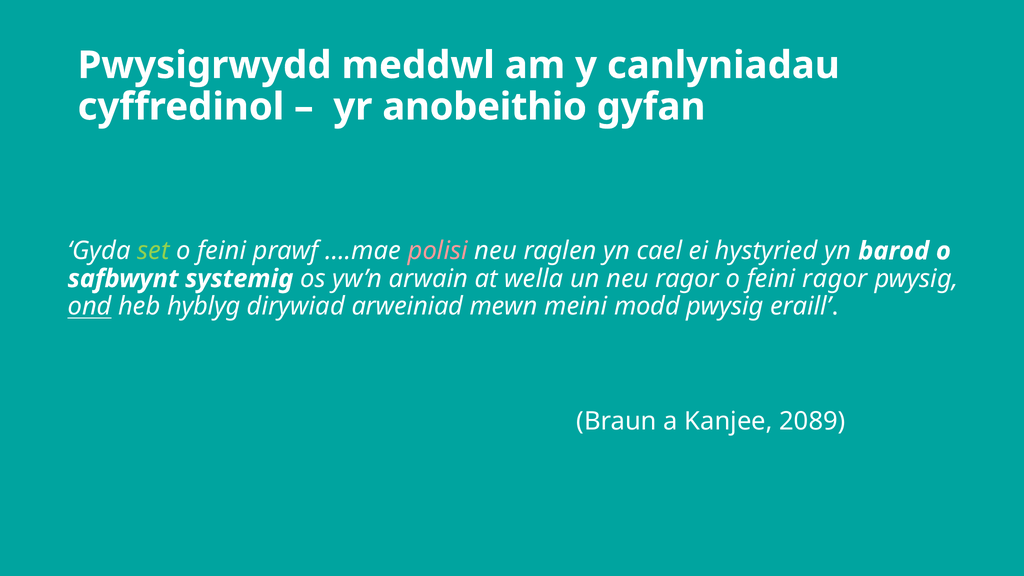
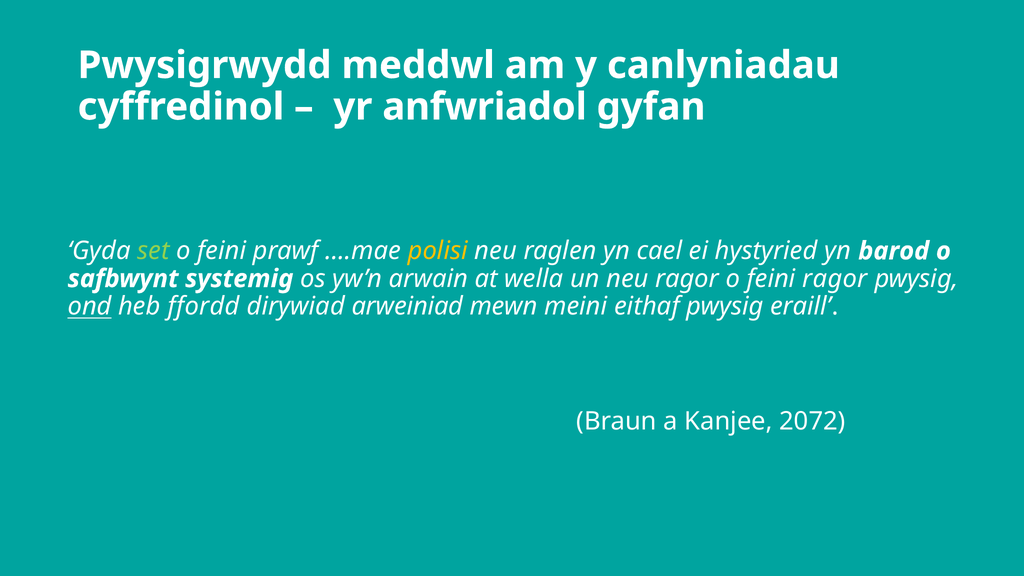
anobeithio: anobeithio -> anfwriadol
polisi colour: pink -> yellow
hyblyg: hyblyg -> ffordd
modd: modd -> eithaf
2089: 2089 -> 2072
